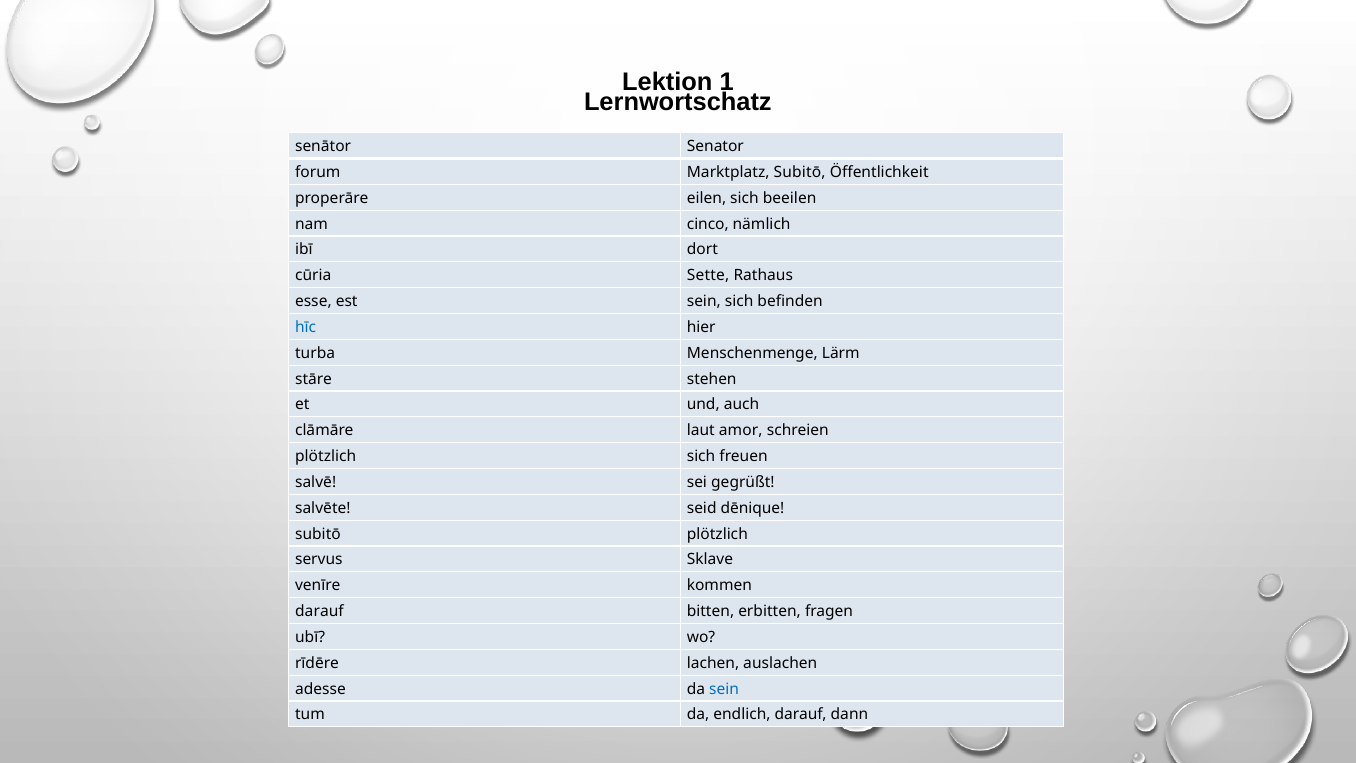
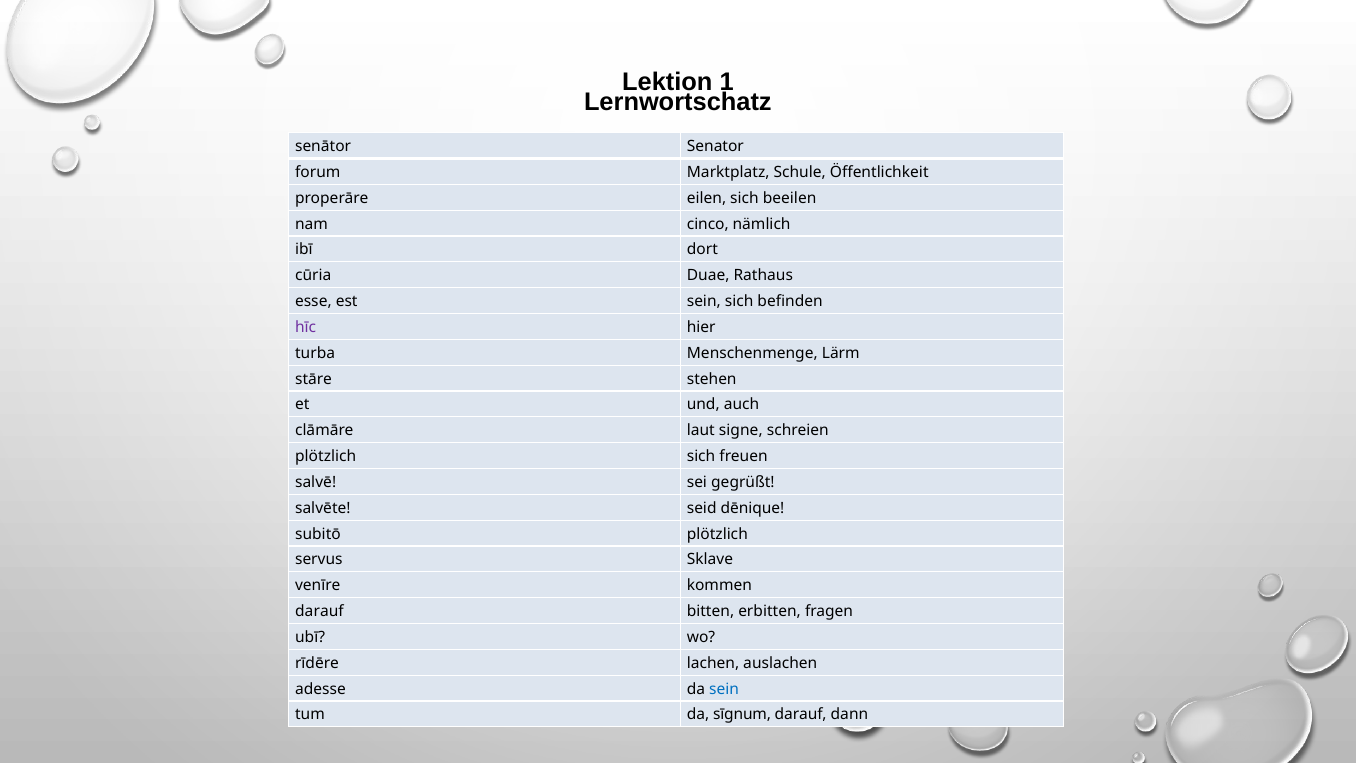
Marktplatz Subitō: Subitō -> Schule
Sette: Sette -> Duae
hīc colour: blue -> purple
amor: amor -> signe
endlich: endlich -> sīgnum
